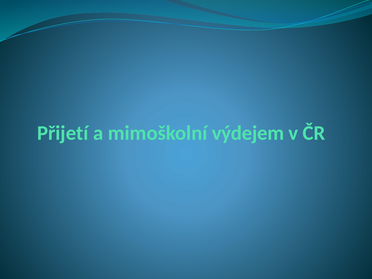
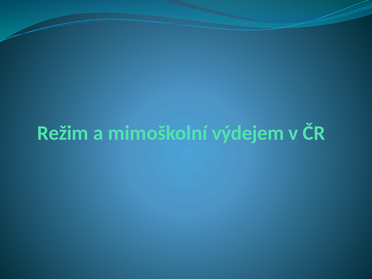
Přijetí: Přijetí -> Režim
